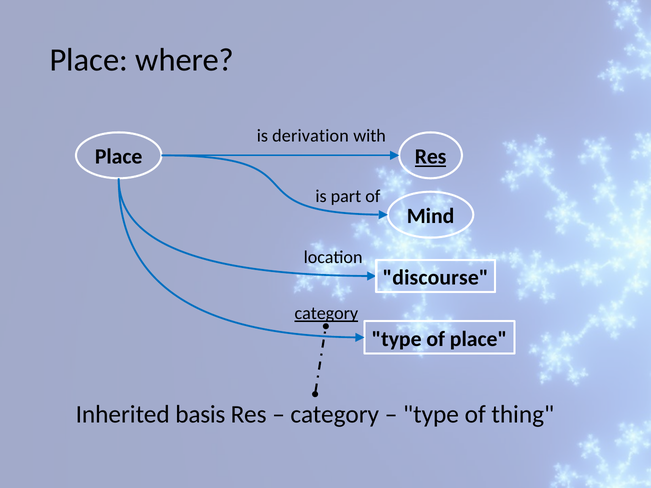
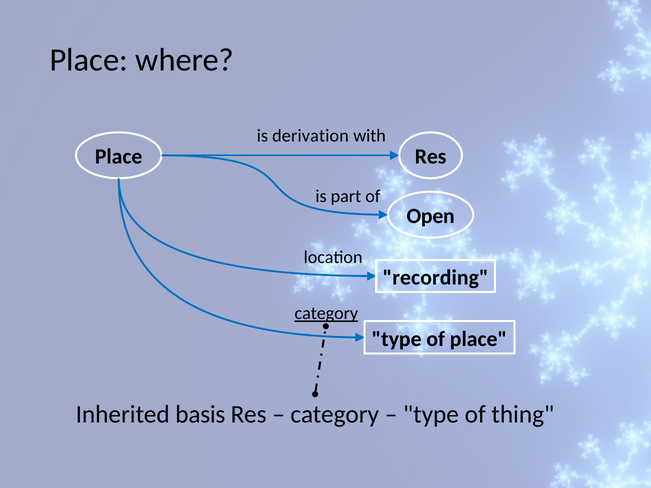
Res at (431, 157) underline: present -> none
Mind: Mind -> Open
discourse: discourse -> recording
